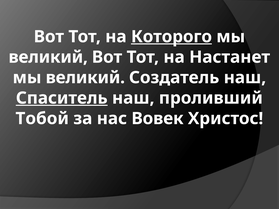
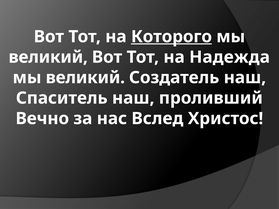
Настанет: Настанет -> Надежда
Спаситель underline: present -> none
Тобой: Тобой -> Вечно
Вовек: Вовек -> Вслед
